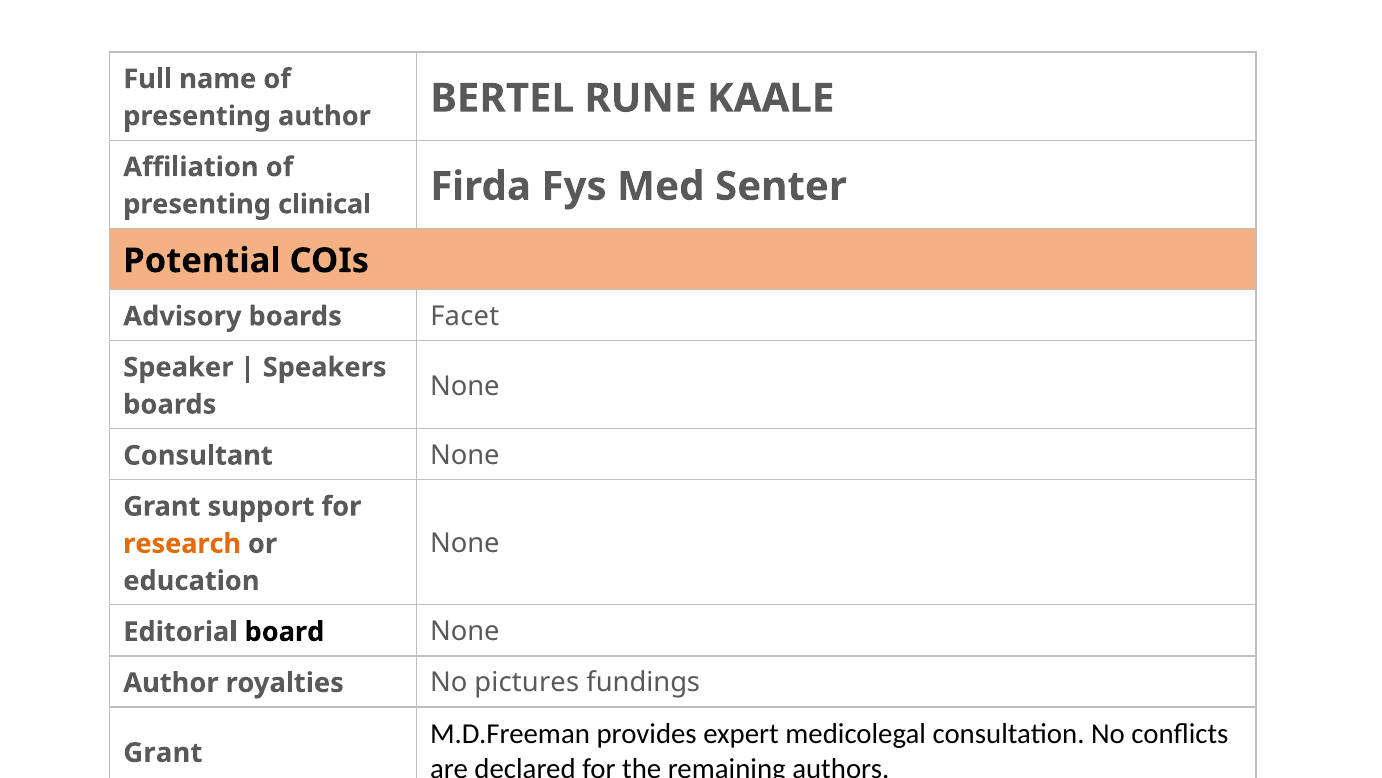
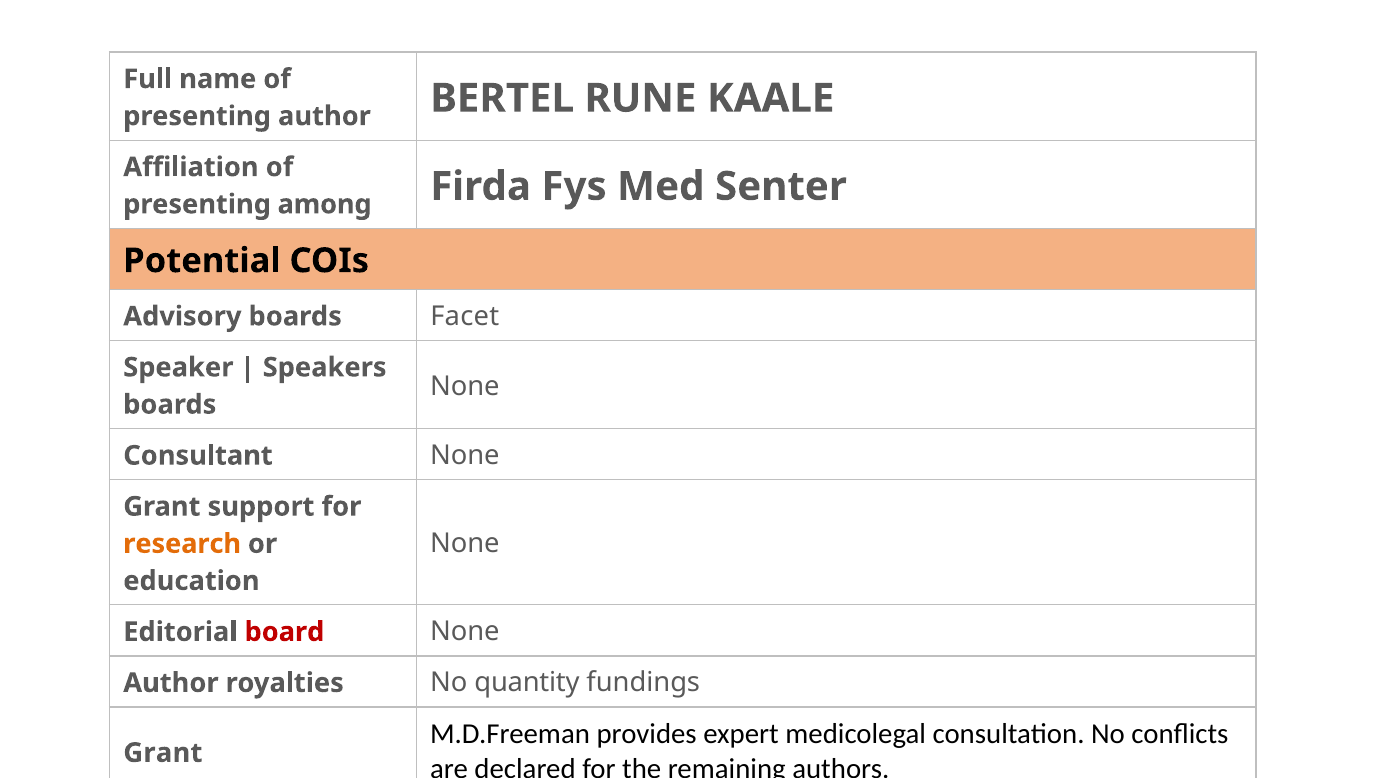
clinical: clinical -> among
board colour: black -> red
pictures: pictures -> quantity
